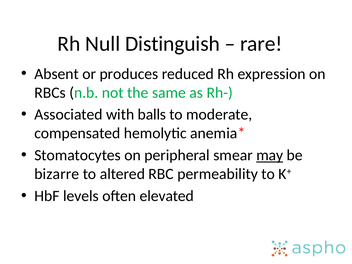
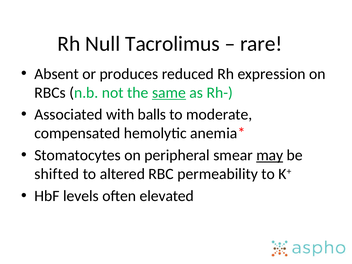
Distinguish: Distinguish -> Tacrolimus
same underline: none -> present
bizarre: bizarre -> shifted
